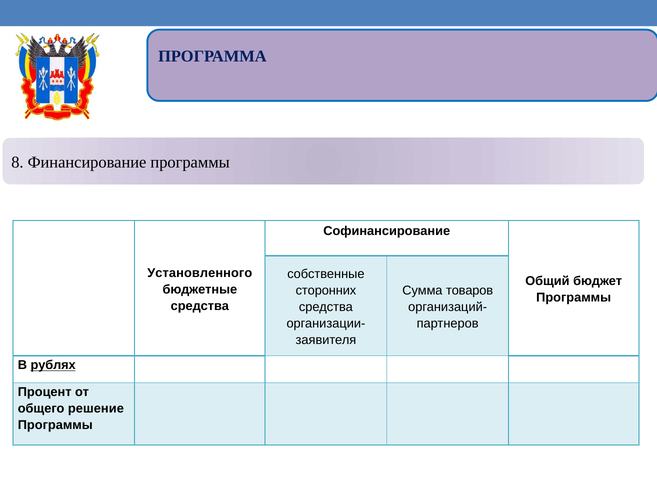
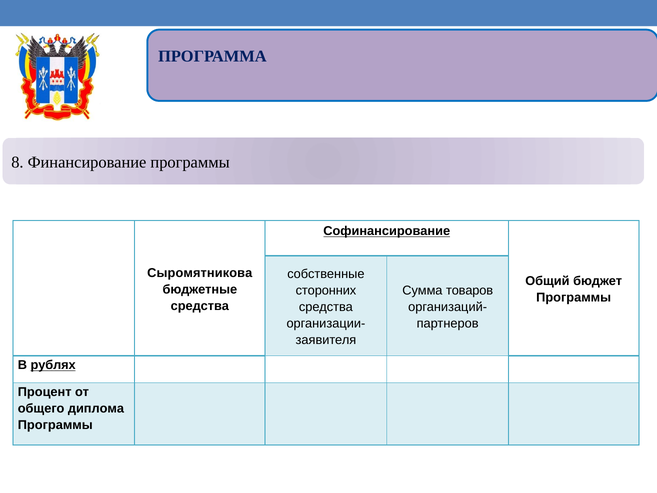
Софинансирование underline: none -> present
Установленного: Установленного -> Сыромятникова
решение: решение -> диплома
